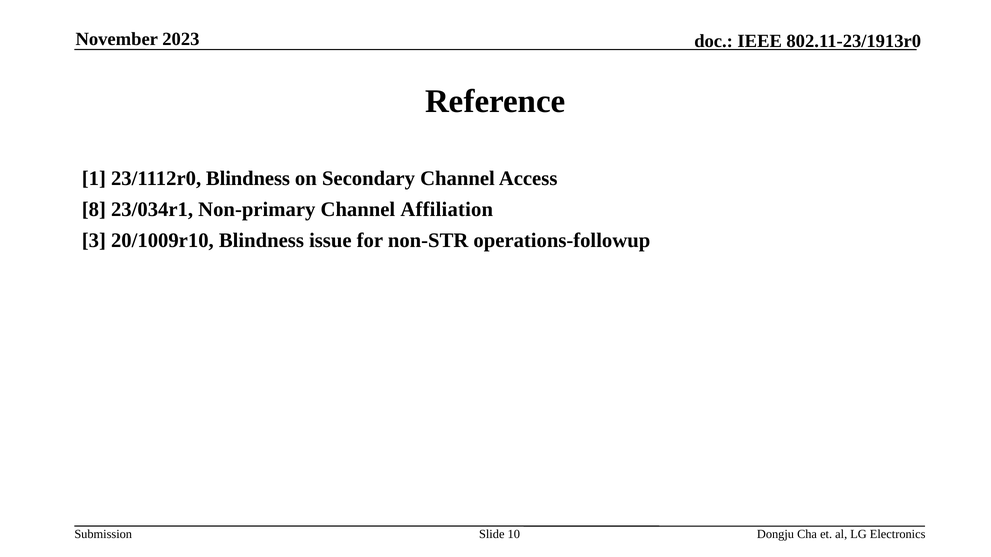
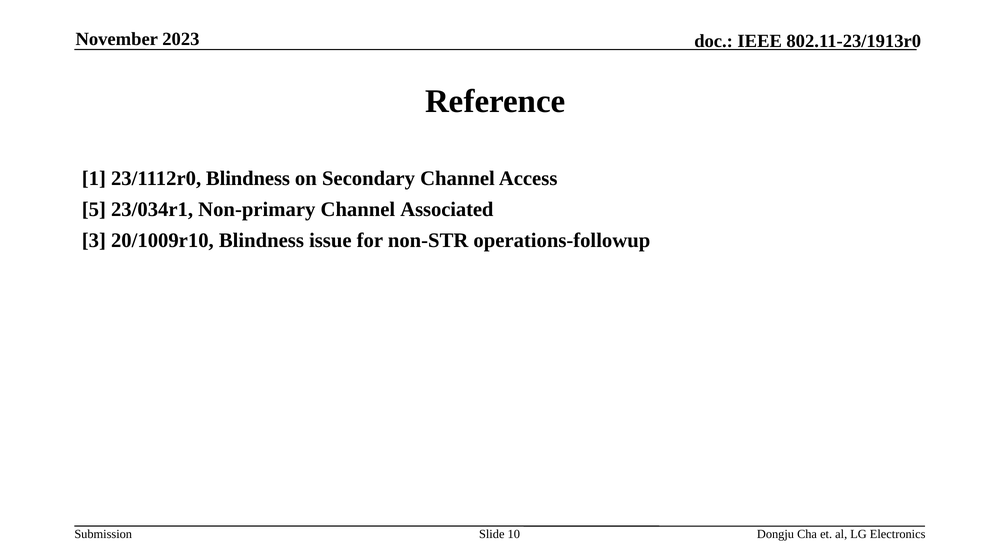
8: 8 -> 5
Affiliation: Affiliation -> Associated
